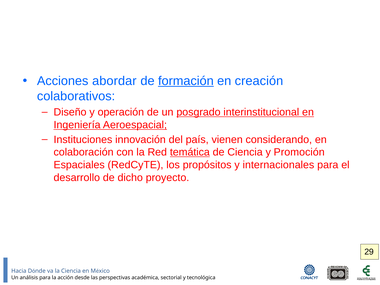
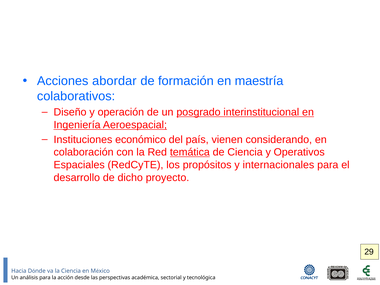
formación underline: present -> none
creación: creación -> maestría
innovación: innovación -> económico
Promoción: Promoción -> Operativos
